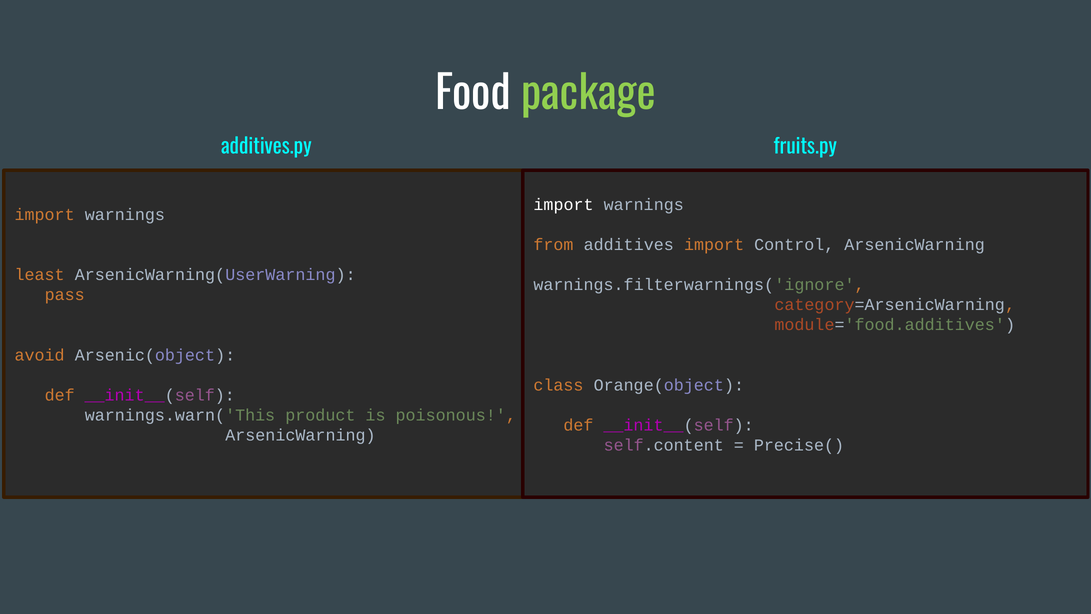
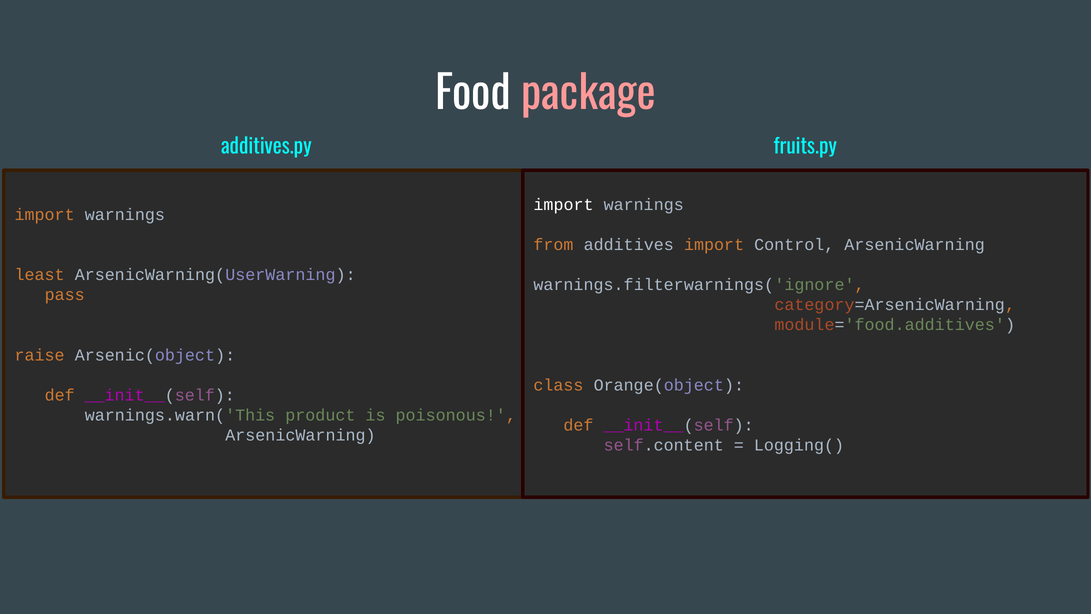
package colour: light green -> pink
avoid: avoid -> raise
Precise(: Precise( -> Logging(
